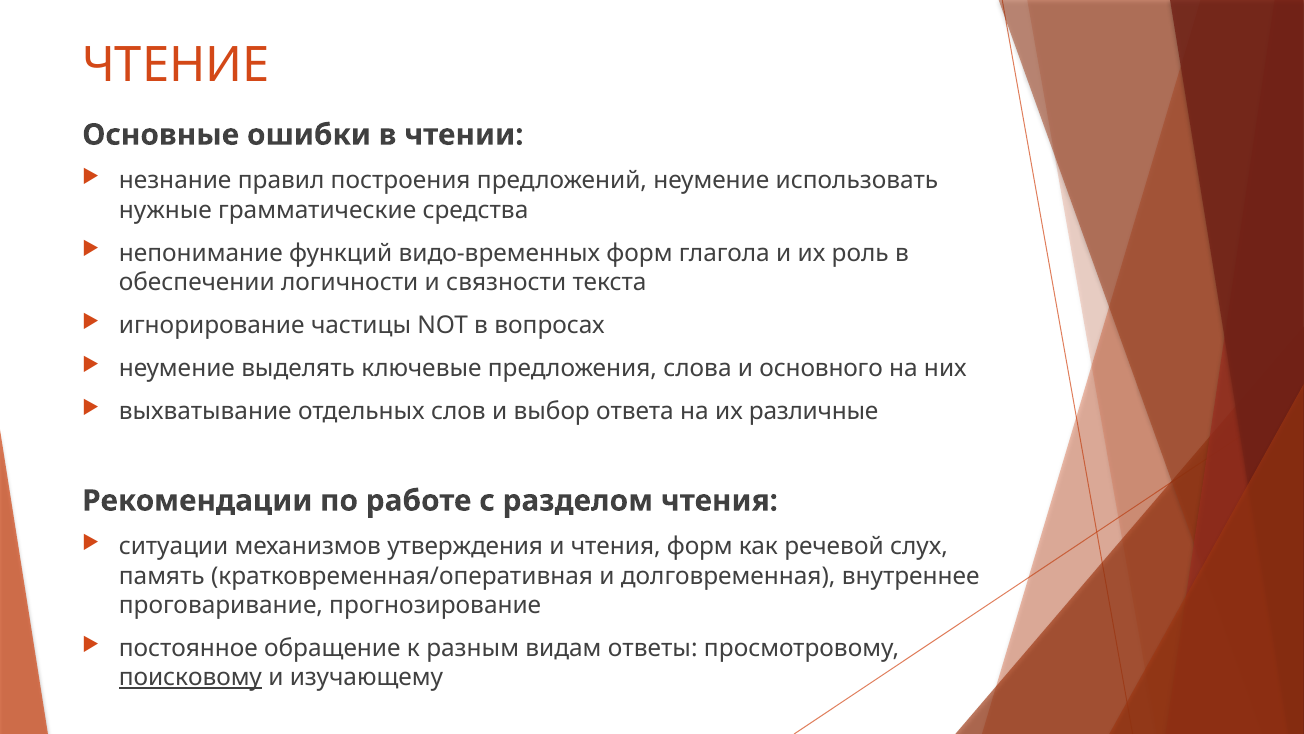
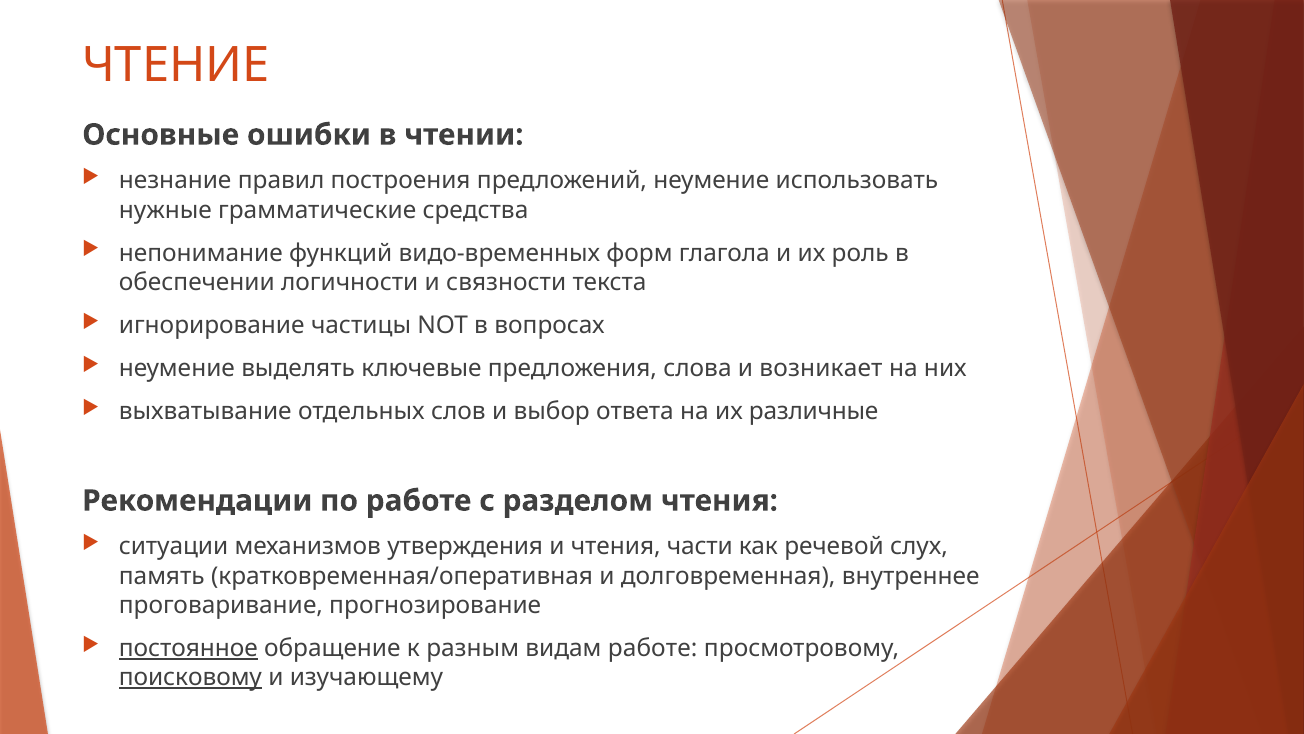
основного: основного -> возникает
чтения форм: форм -> части
постоянное underline: none -> present
видам ответы: ответы -> работе
